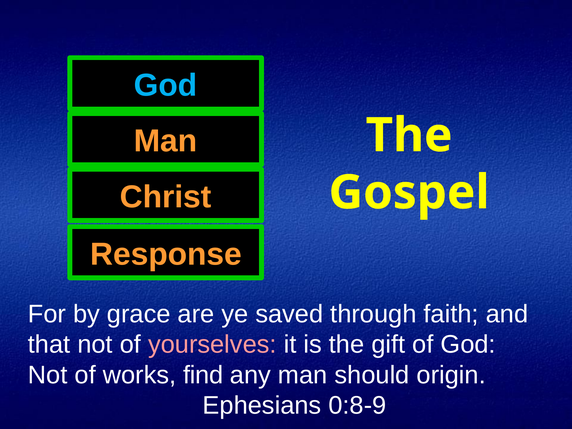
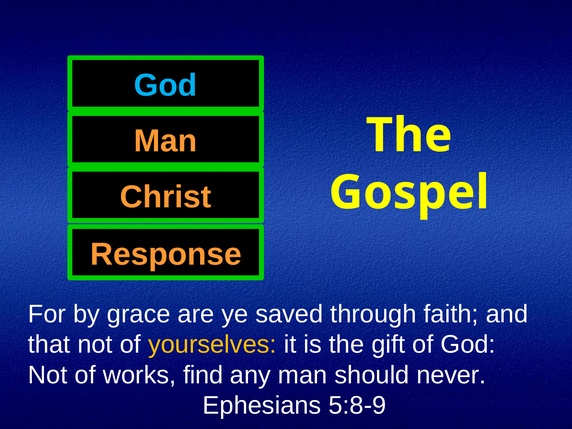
yourselves colour: pink -> yellow
origin: origin -> never
0:8-9: 0:8-9 -> 5:8-9
